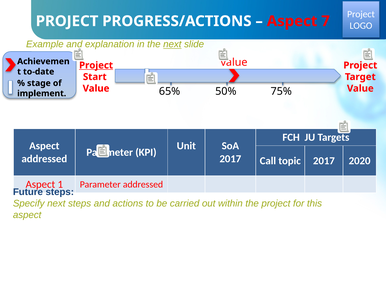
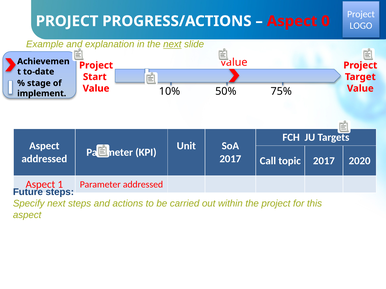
7: 7 -> 0
Project at (96, 65) underline: present -> none
65%: 65% -> 10%
